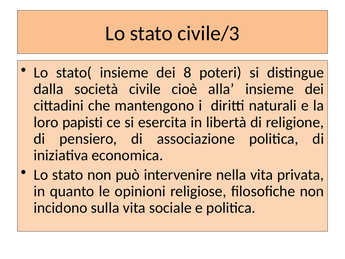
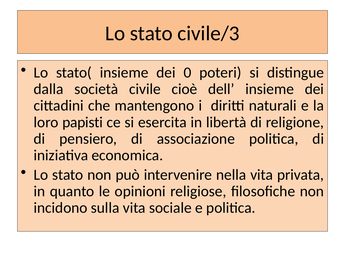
8: 8 -> 0
alla: alla -> dell
